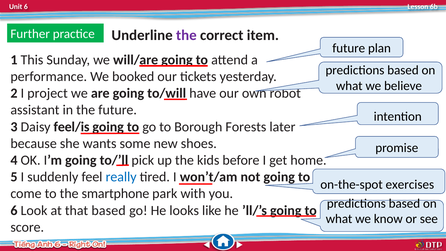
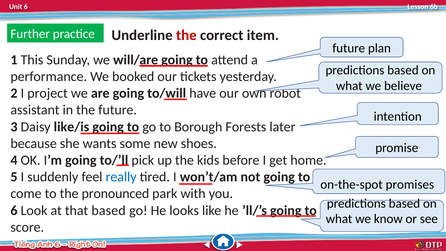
the at (186, 35) colour: purple -> red
feel/is: feel/is -> like/is
exercises: exercises -> promises
smartphone: smartphone -> pronounced
